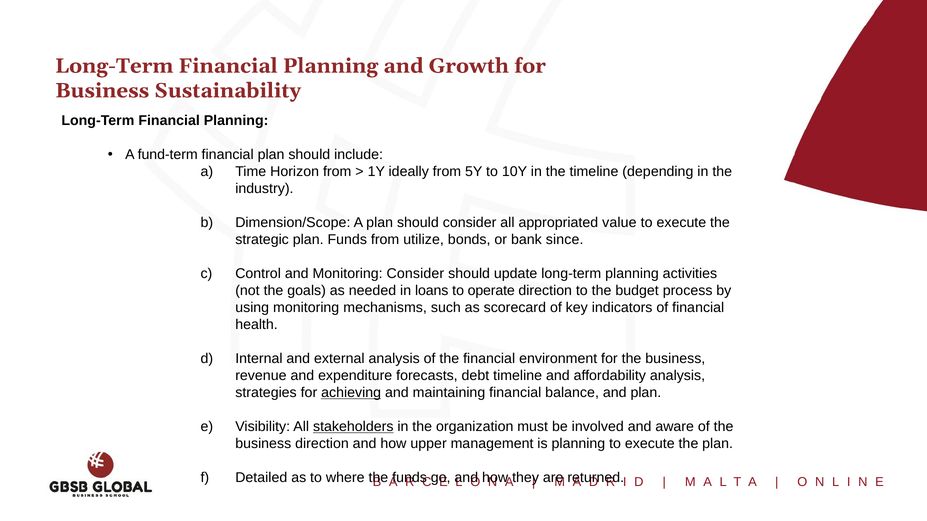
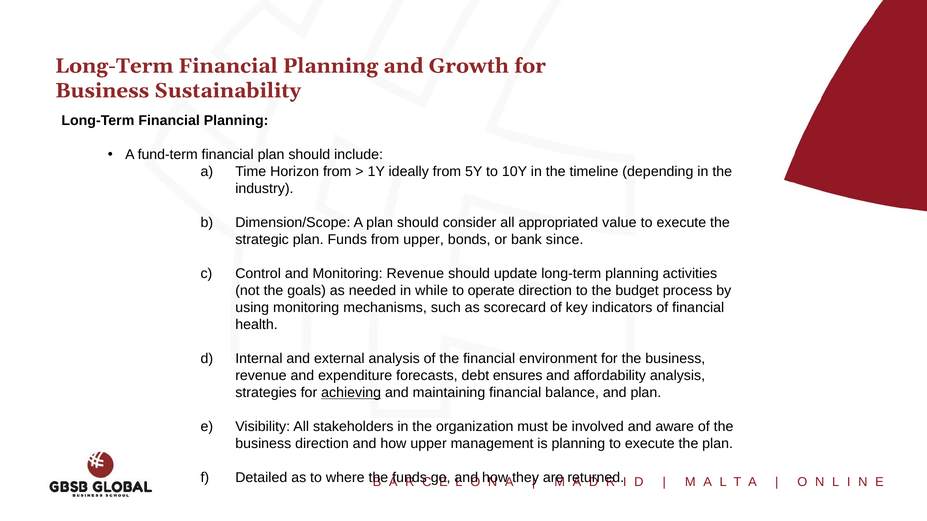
from utilize: utilize -> upper
Monitoring Consider: Consider -> Revenue
loans: loans -> while
debt timeline: timeline -> ensures
stakeholders underline: present -> none
